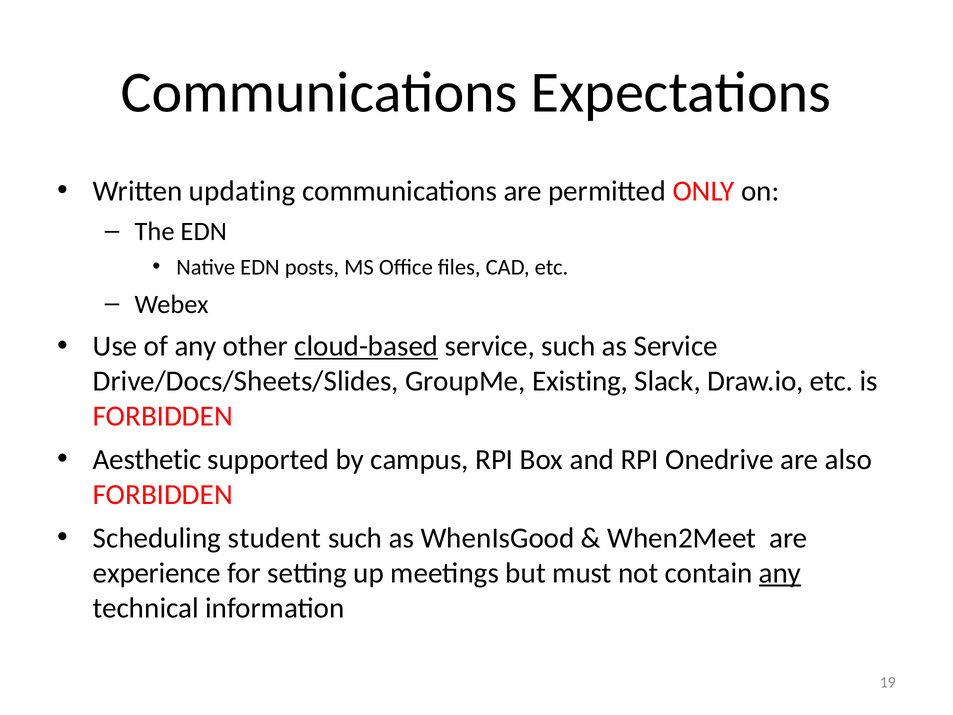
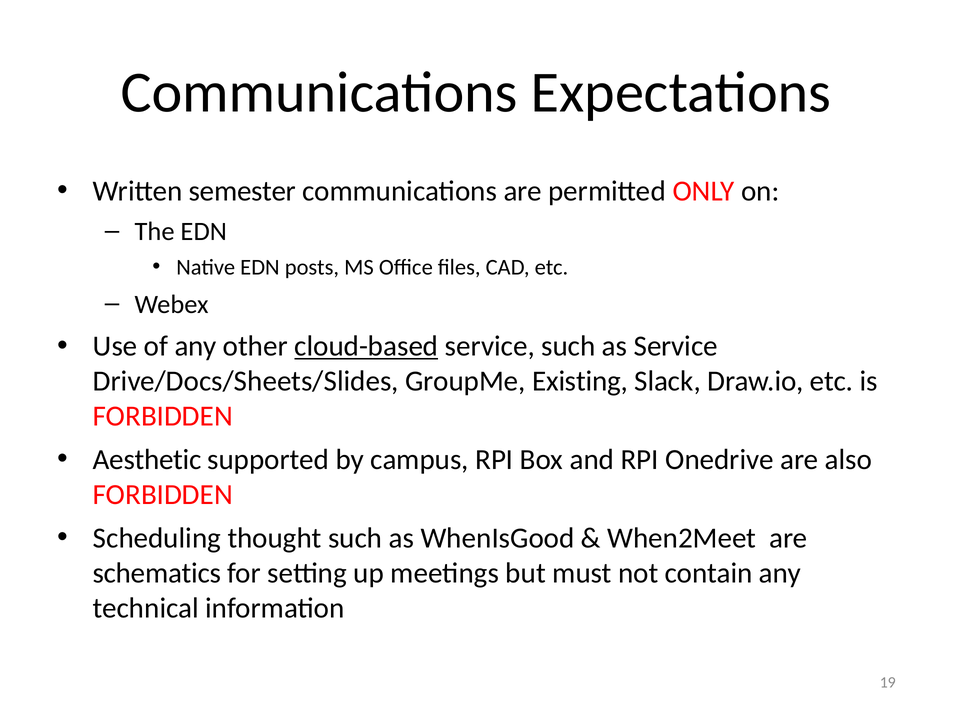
updating: updating -> semester
student: student -> thought
experience: experience -> schematics
any at (780, 573) underline: present -> none
